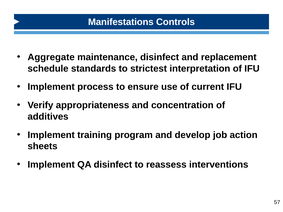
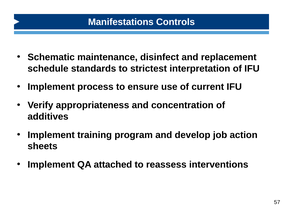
Aggregate: Aggregate -> Schematic
QA disinfect: disinfect -> attached
